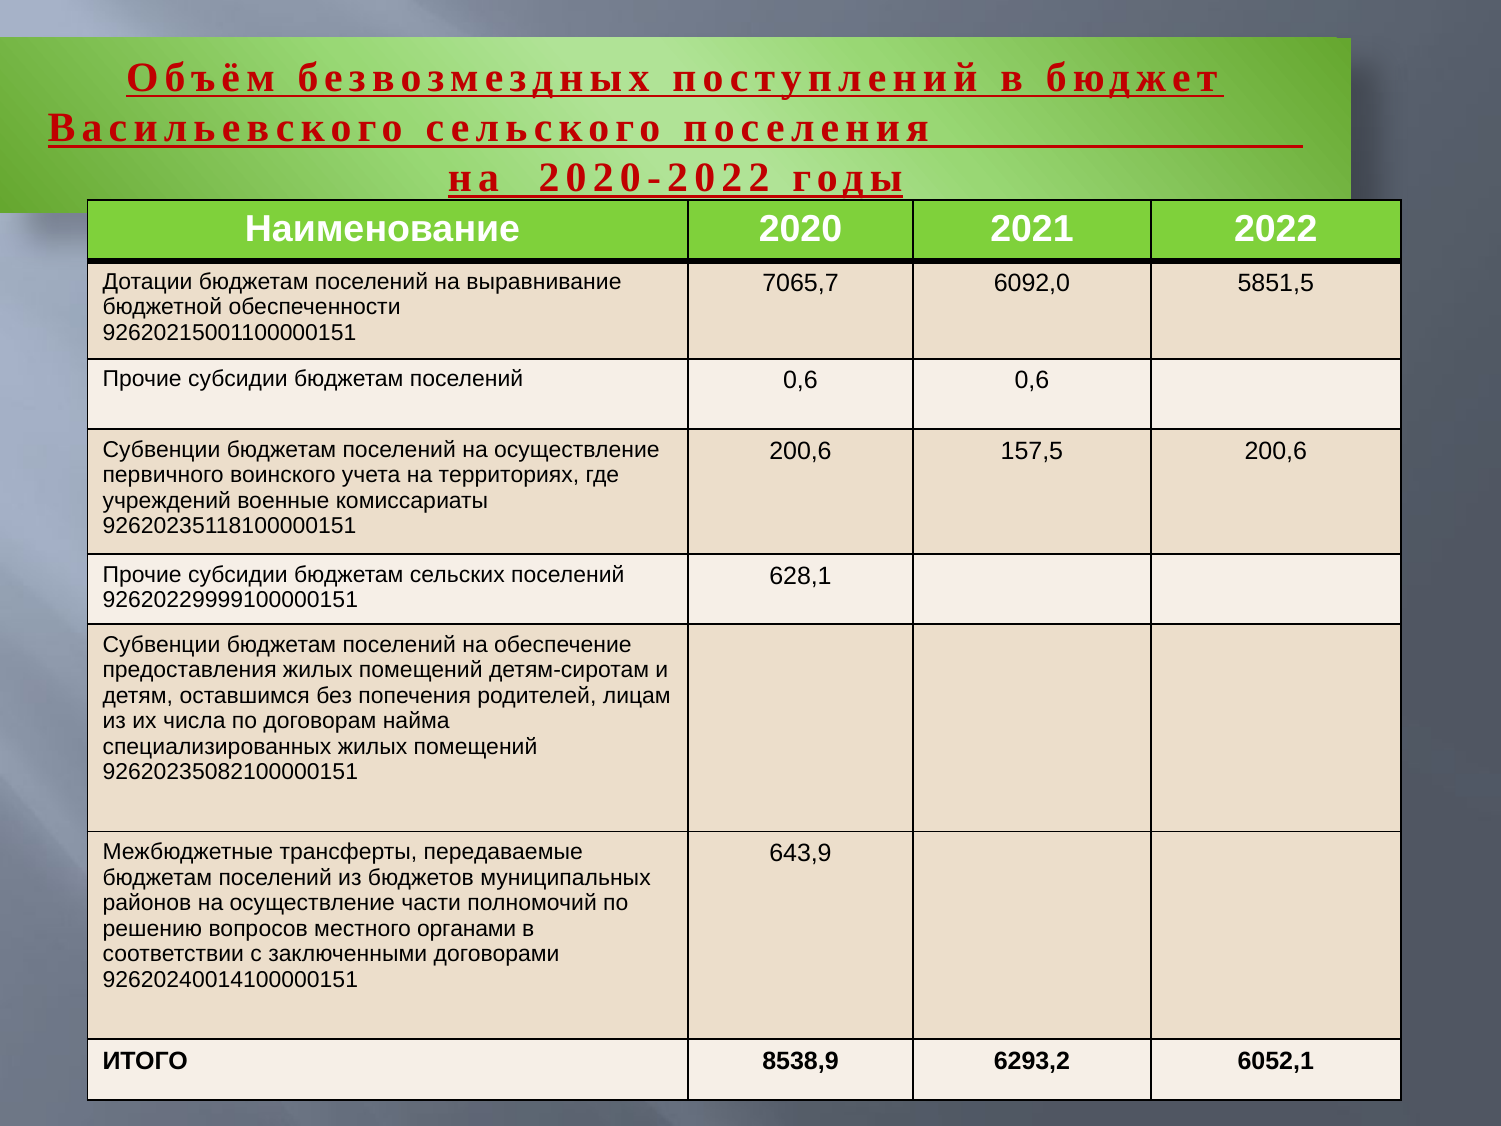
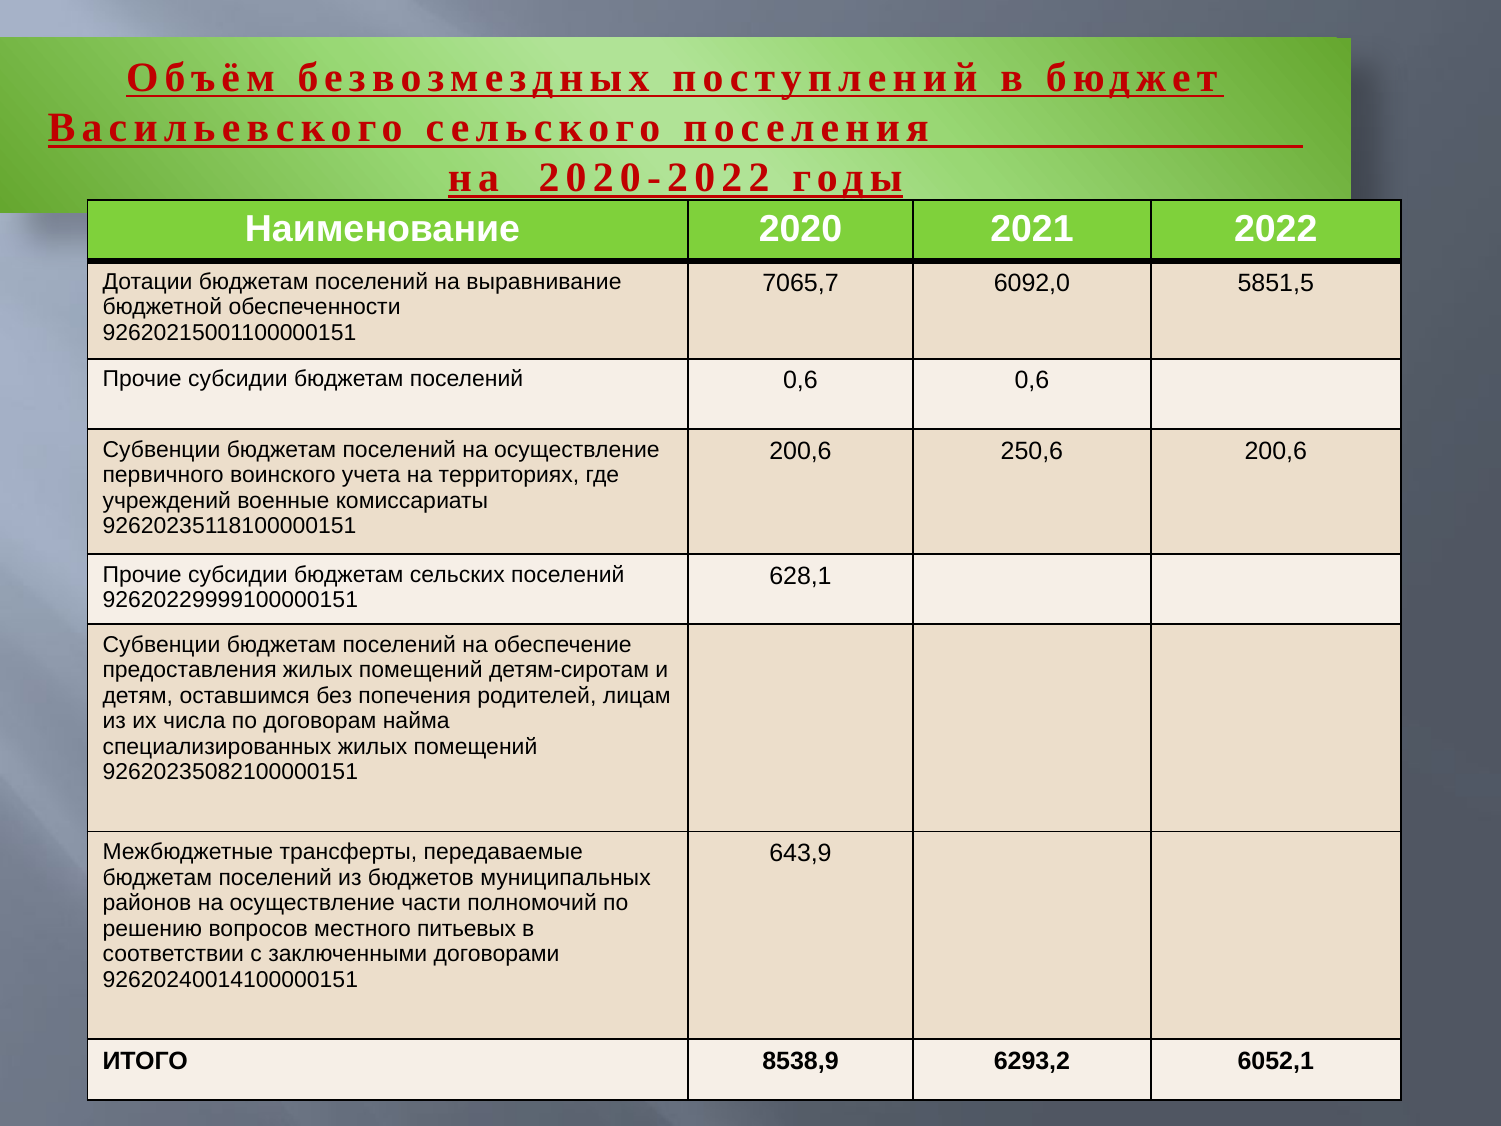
157,5: 157,5 -> 250,6
органами: органами -> питьевых
